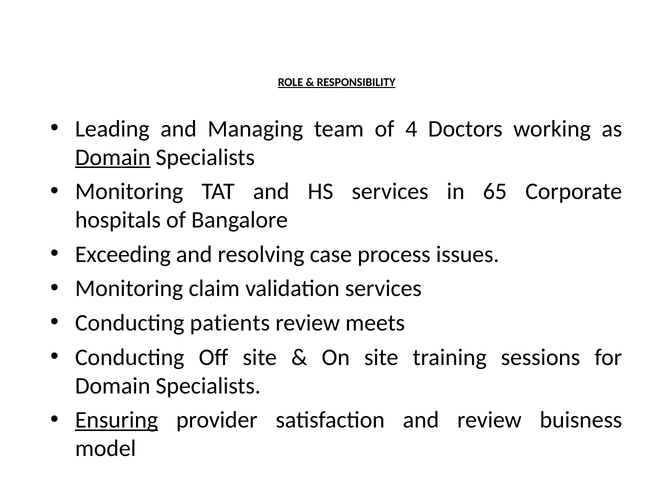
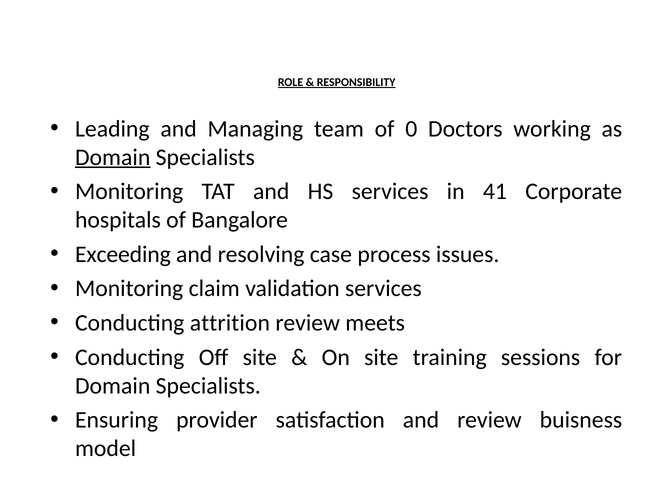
4: 4 -> 0
65: 65 -> 41
patients: patients -> attrition
Ensuring underline: present -> none
